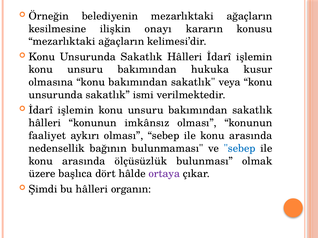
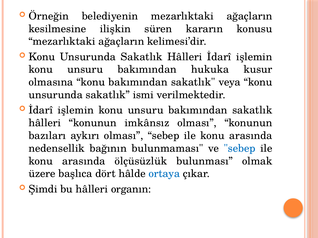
onayı: onayı -> süren
faaliyet: faaliyet -> bazıları
ortaya colour: purple -> blue
